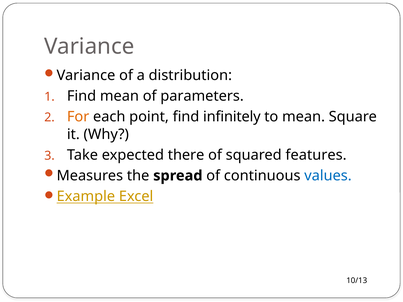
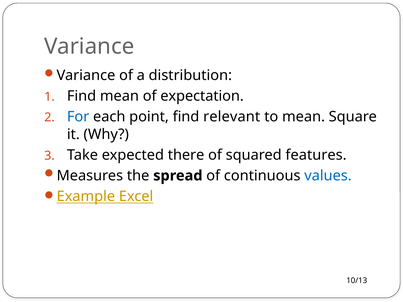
parameters: parameters -> expectation
For colour: orange -> blue
infinitely: infinitely -> relevant
